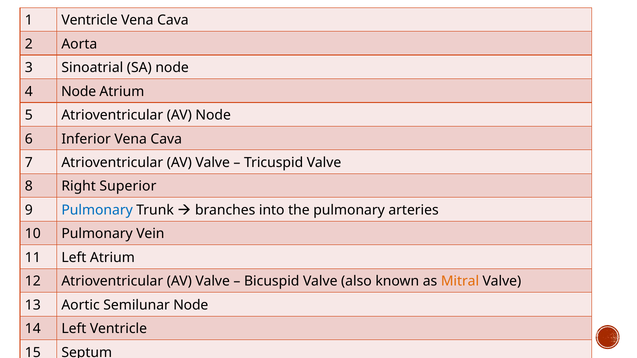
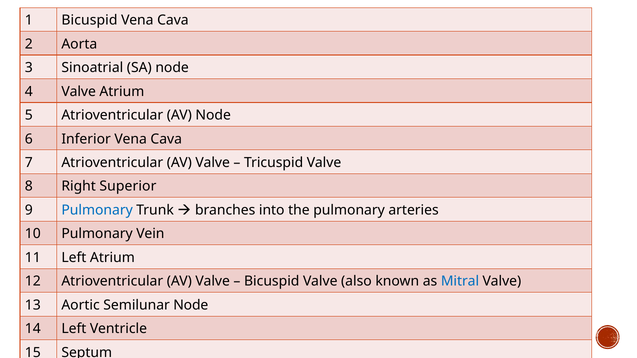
1 Ventricle: Ventricle -> Bicuspid
4 Node: Node -> Valve
Mitral colour: orange -> blue
